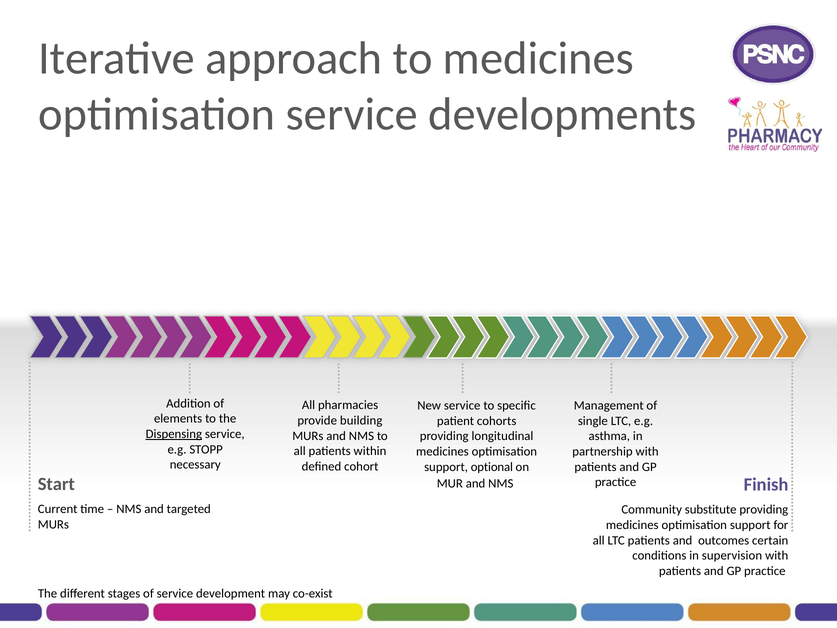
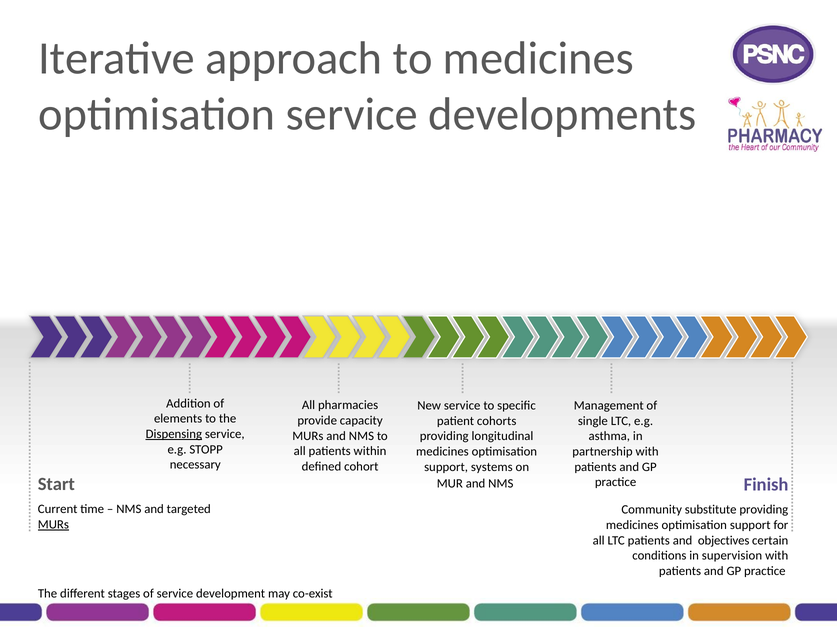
building: building -> capacity
optional: optional -> systems
MURs at (53, 524) underline: none -> present
outcomes: outcomes -> objectives
